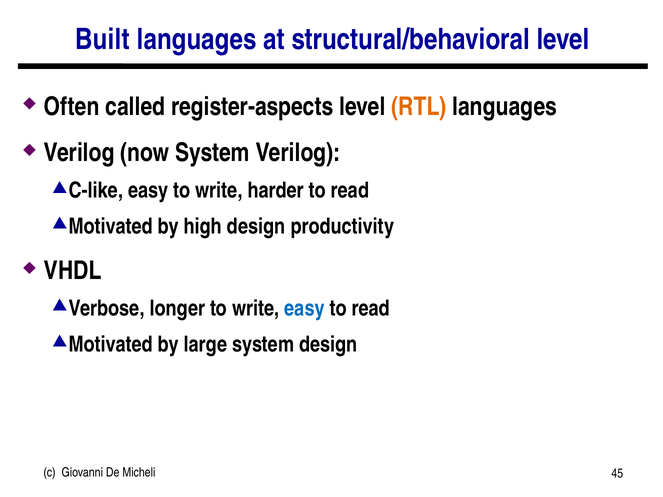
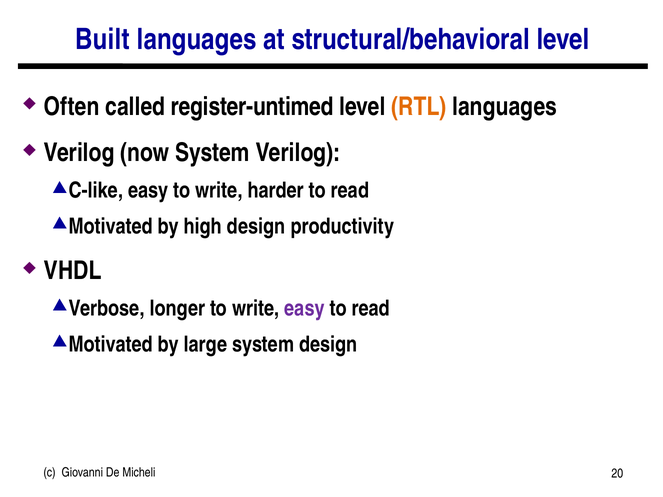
register-aspects: register-aspects -> register-untimed
easy at (305, 309) colour: blue -> purple
45: 45 -> 20
